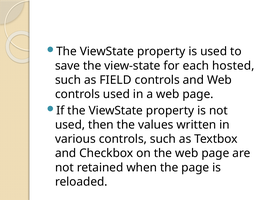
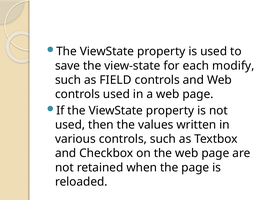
hosted: hosted -> modify
